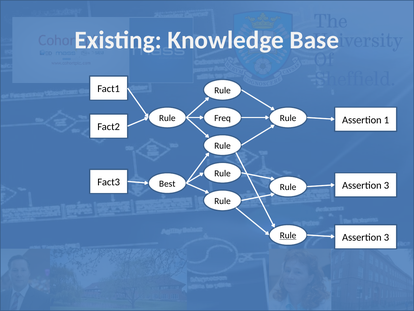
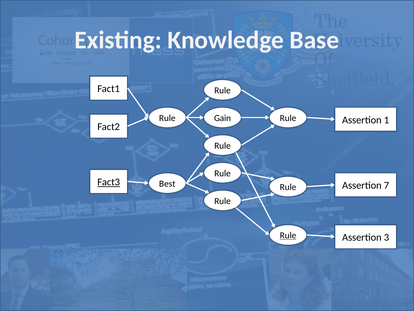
Freq: Freq -> Gain
Fact3 underline: none -> present
3 at (387, 185): 3 -> 7
